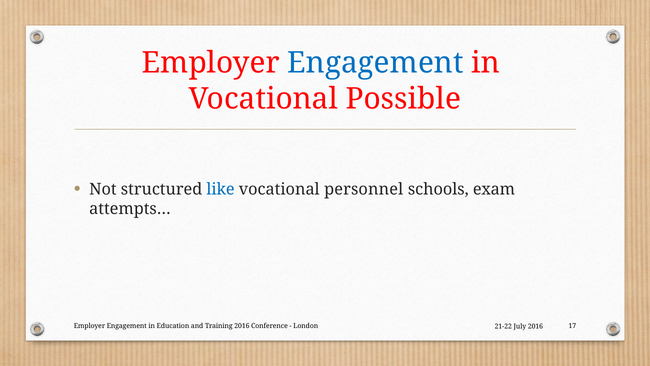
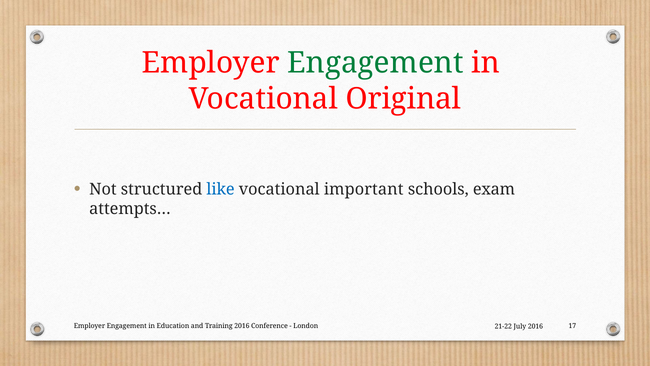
Engagement at (375, 63) colour: blue -> green
Possible: Possible -> Original
personnel: personnel -> important
